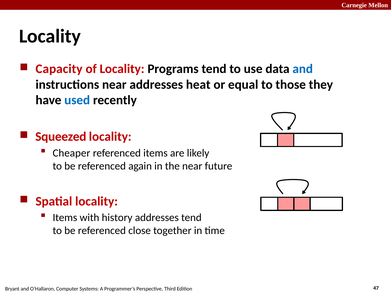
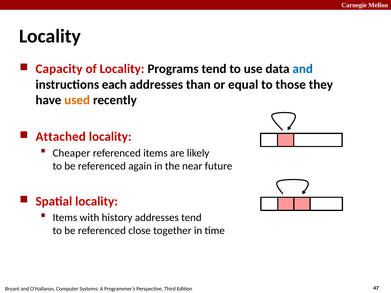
instructions near: near -> each
heat: heat -> than
used colour: blue -> orange
Squeezed: Squeezed -> Attached
